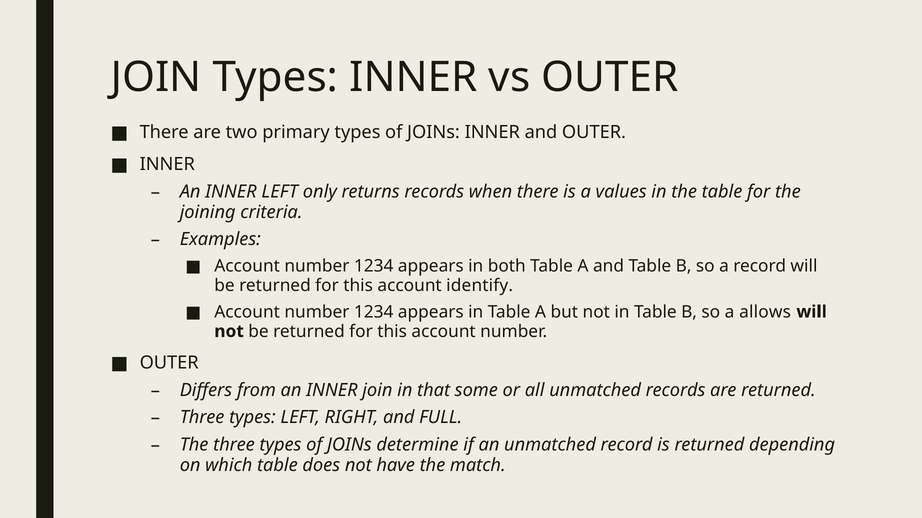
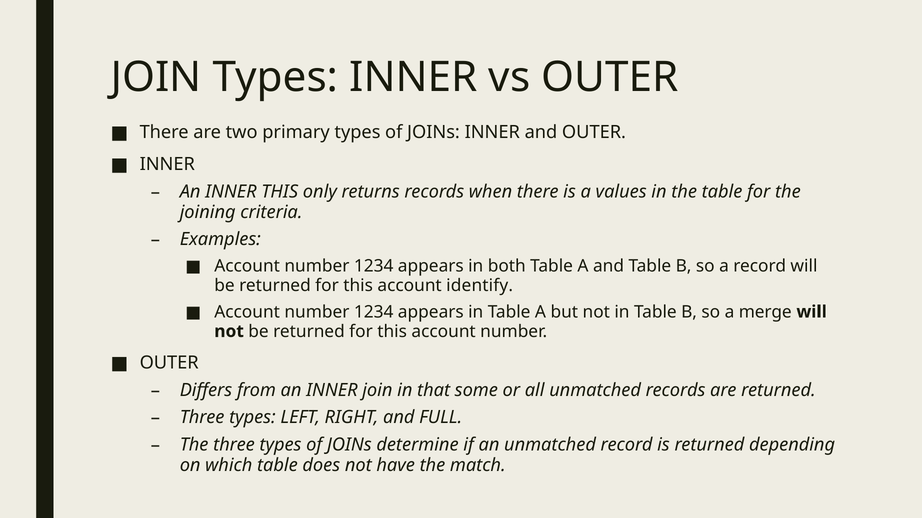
INNER LEFT: LEFT -> THIS
allows: allows -> merge
